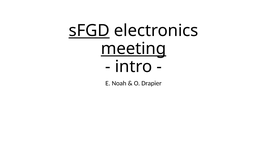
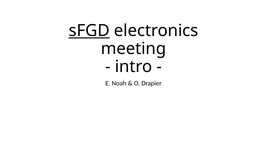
meeting underline: present -> none
